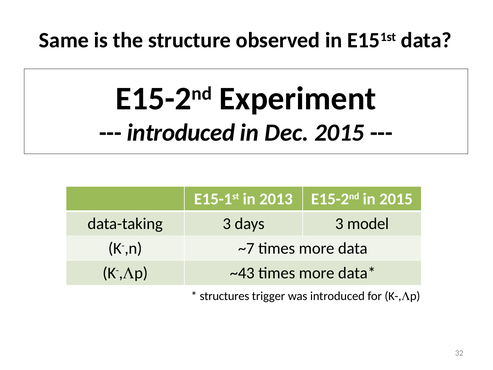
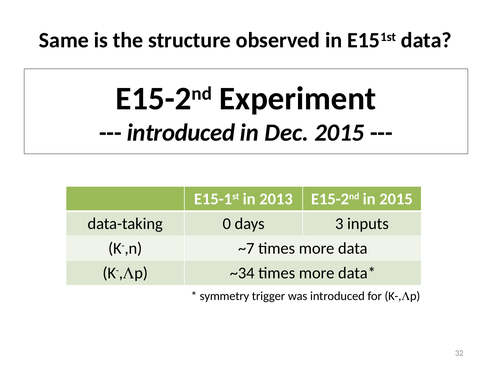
data-taking 3: 3 -> 0
model: model -> inputs
~43: ~43 -> ~34
structures: structures -> symmetry
